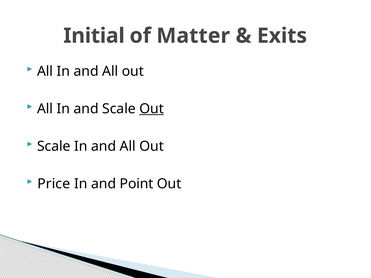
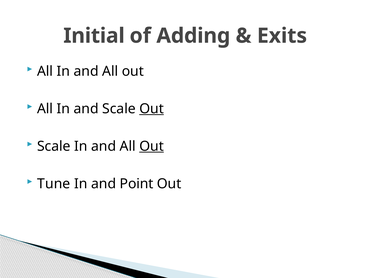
Matter: Matter -> Adding
Out at (152, 146) underline: none -> present
Price: Price -> Tune
